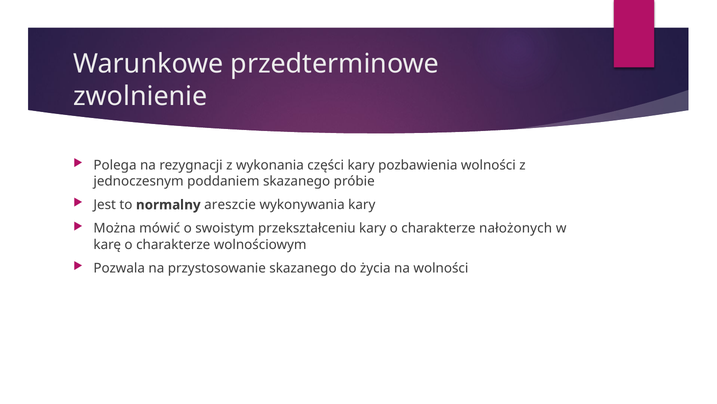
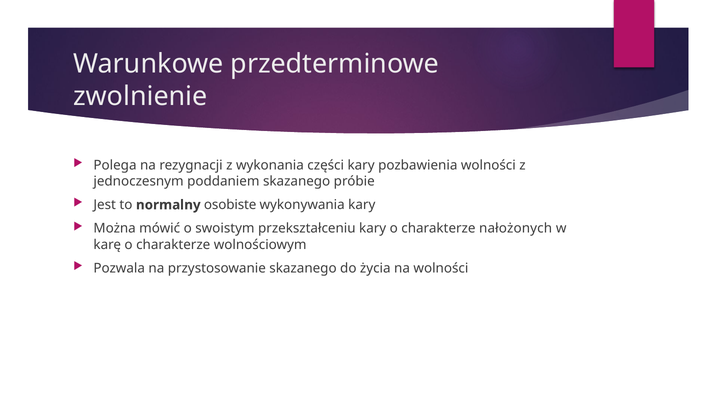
areszcie: areszcie -> osobiste
